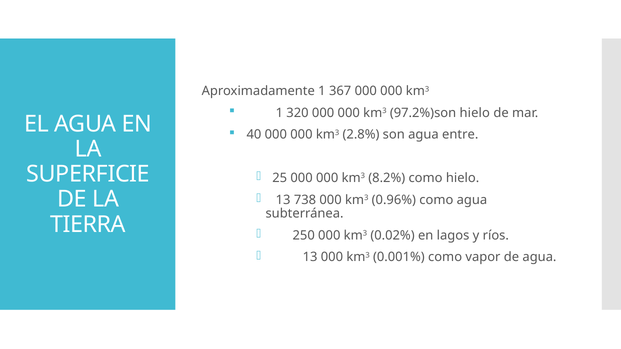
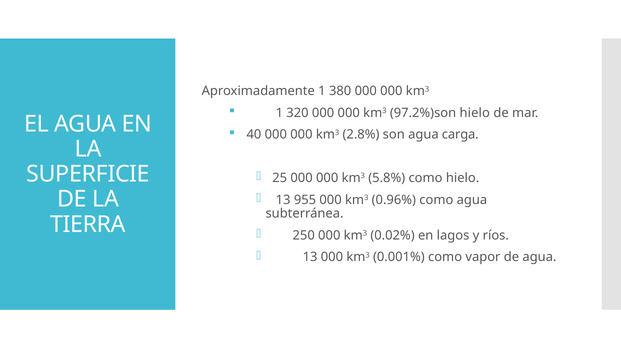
367: 367 -> 380
entre: entre -> carga
8.2%: 8.2% -> 5.8%
738: 738 -> 955
